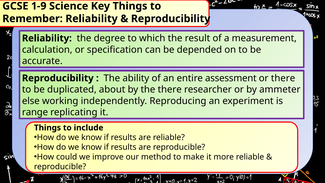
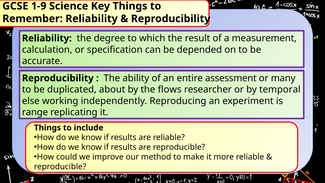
or there: there -> many
the there: there -> flows
ammeter: ammeter -> temporal
